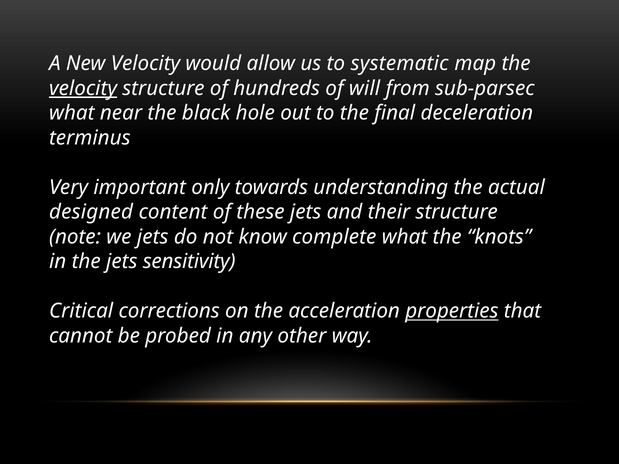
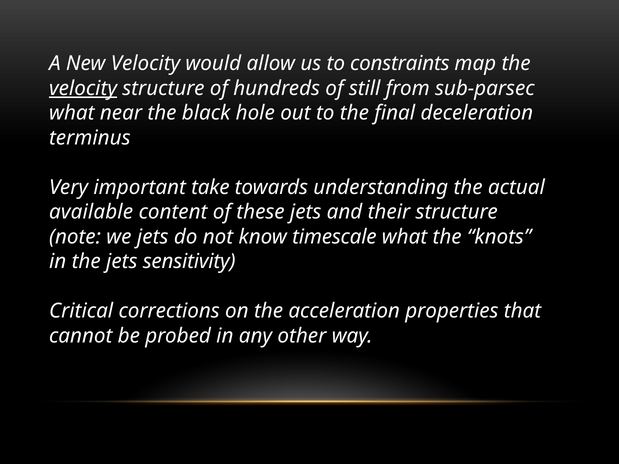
systematic: systematic -> constraints
will: will -> still
only: only -> take
designed: designed -> available
complete: complete -> timescale
properties underline: present -> none
